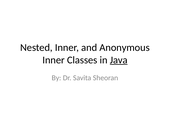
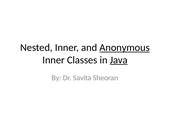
Anonymous underline: none -> present
